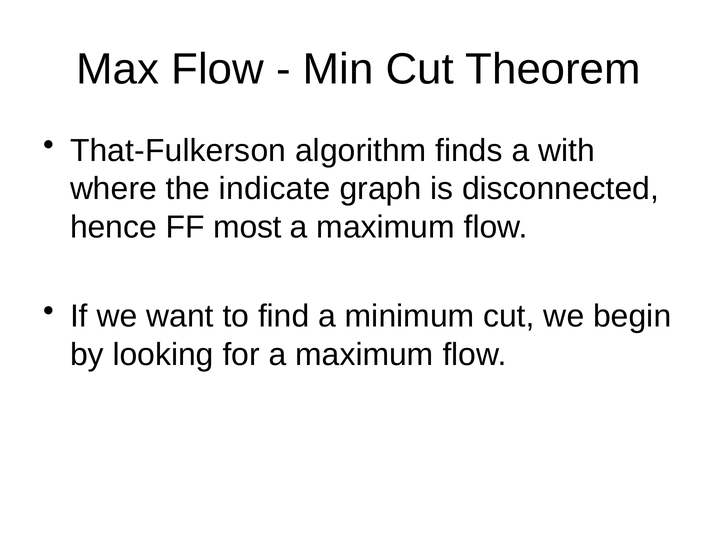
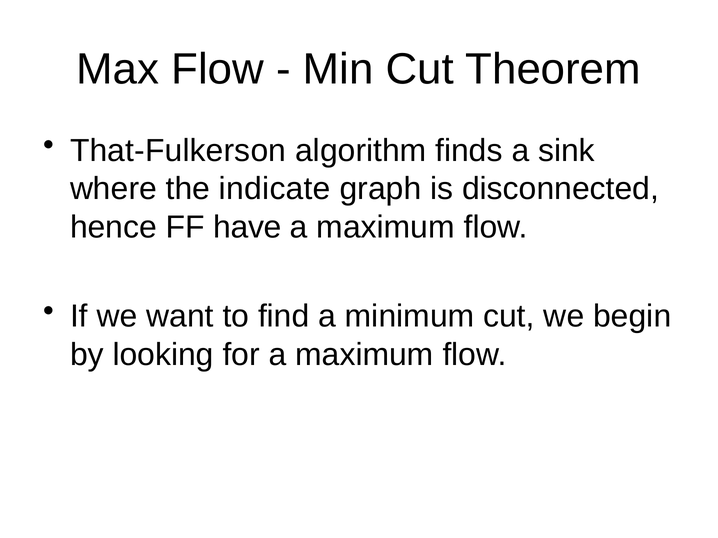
with: with -> sink
most: most -> have
